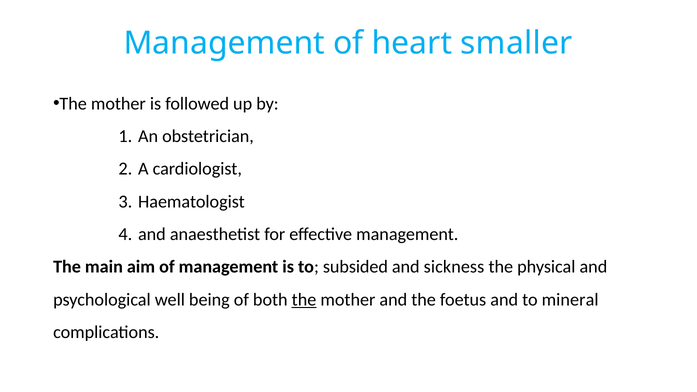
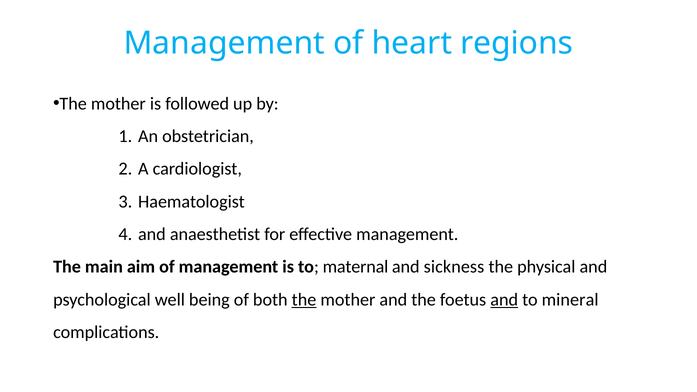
smaller: smaller -> regions
subsided: subsided -> maternal
and at (504, 300) underline: none -> present
